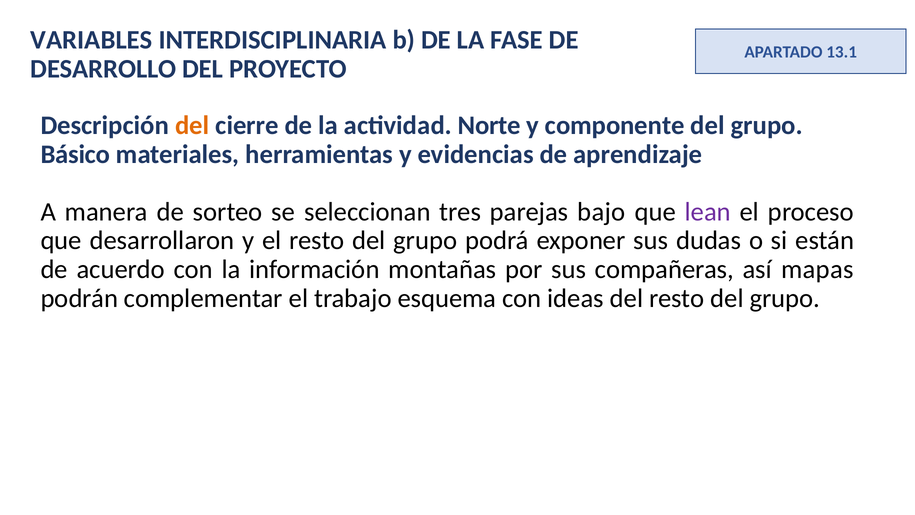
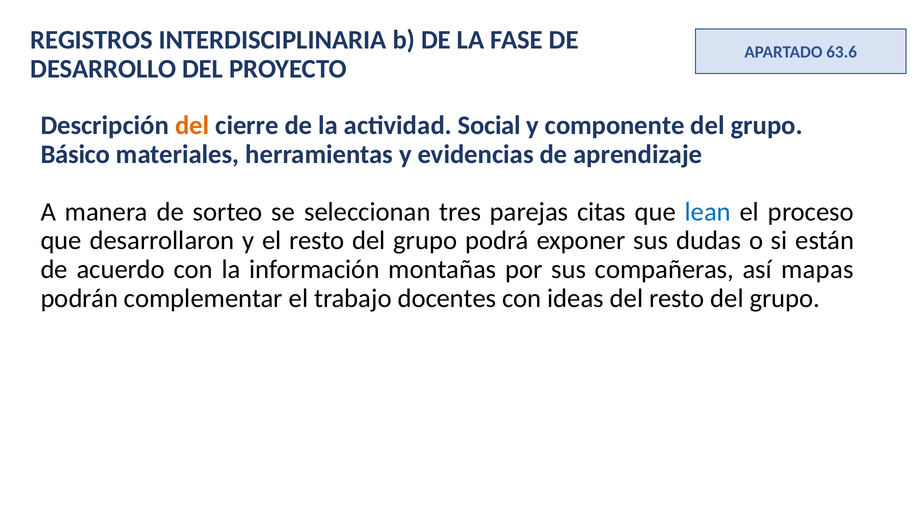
VARIABLES: VARIABLES -> REGISTROS
13.1: 13.1 -> 63.6
Norte: Norte -> Social
bajo: bajo -> citas
lean colour: purple -> blue
esquema: esquema -> docentes
